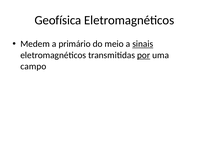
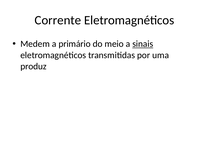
Geofísica: Geofísica -> Corrente
por underline: present -> none
campo: campo -> produz
